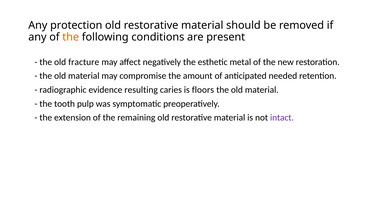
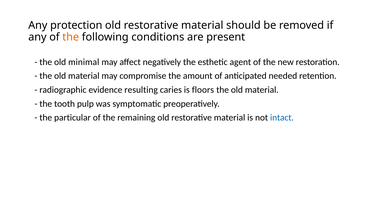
fracture: fracture -> minimal
metal: metal -> agent
extension: extension -> particular
intact colour: purple -> blue
